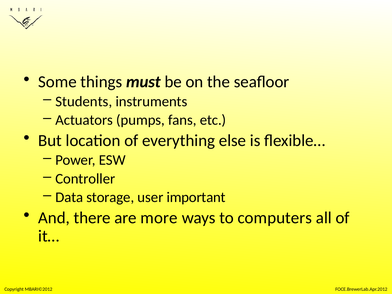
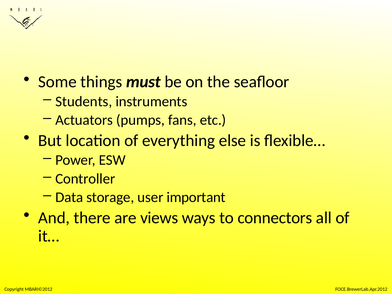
more: more -> views
computers: computers -> connectors
